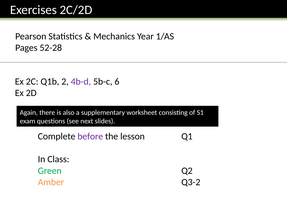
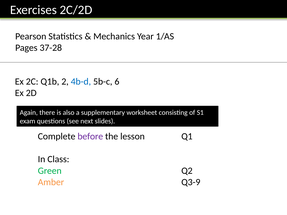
52-28: 52-28 -> 37-28
4b-d colour: purple -> blue
Q3-2: Q3-2 -> Q3-9
